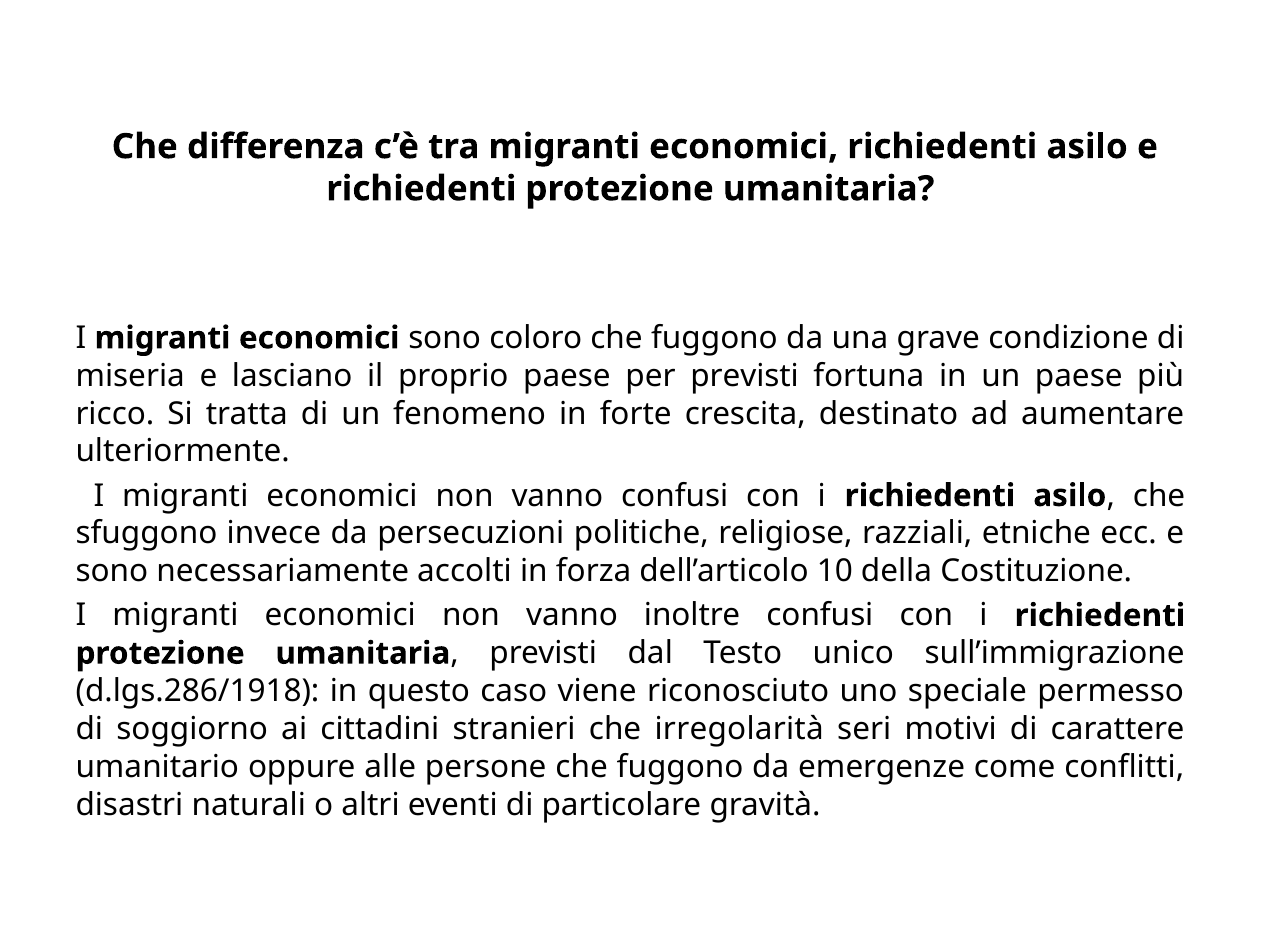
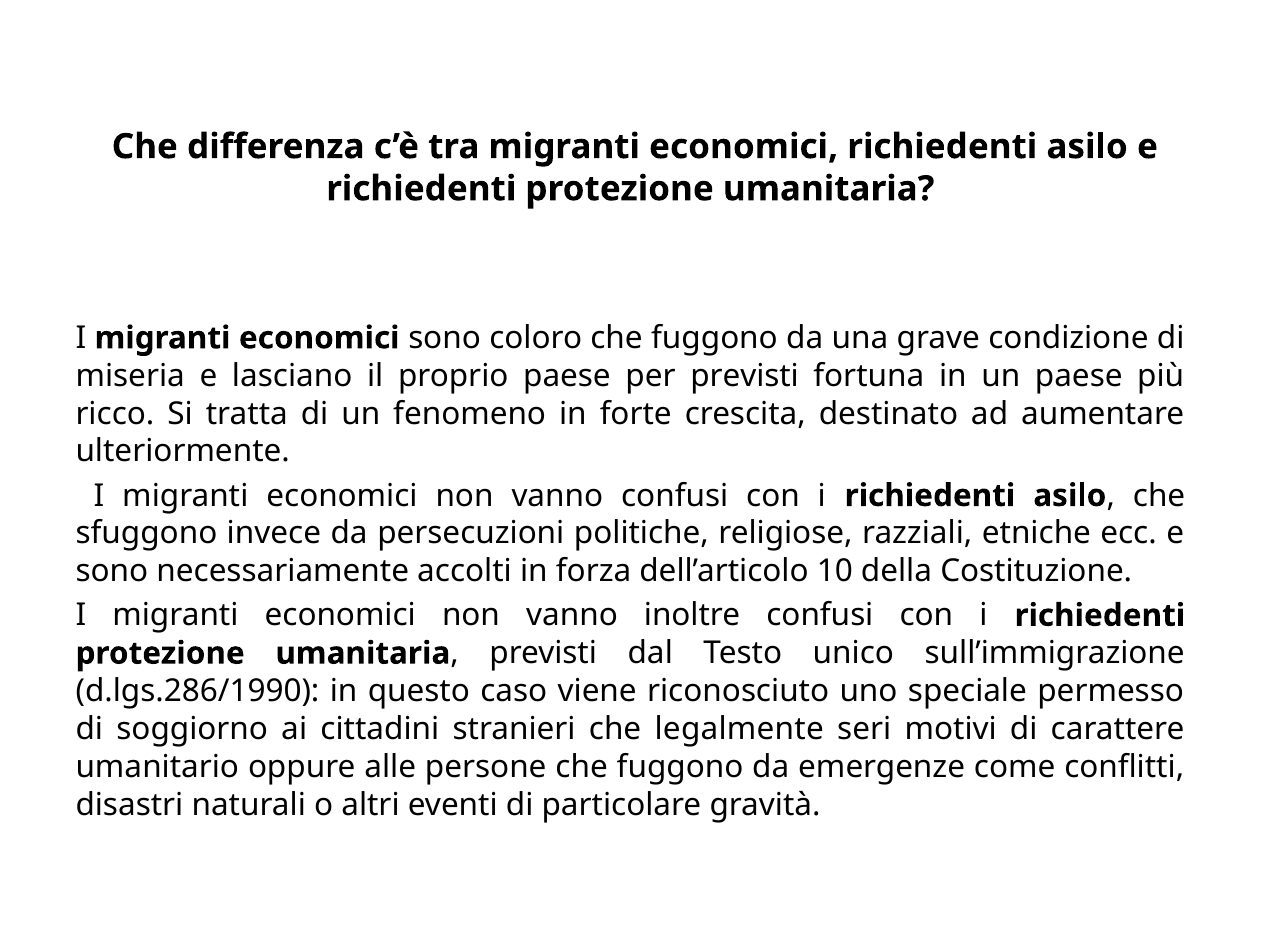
d.lgs.286/1918: d.lgs.286/1918 -> d.lgs.286/1990
irregolarità: irregolarità -> legalmente
